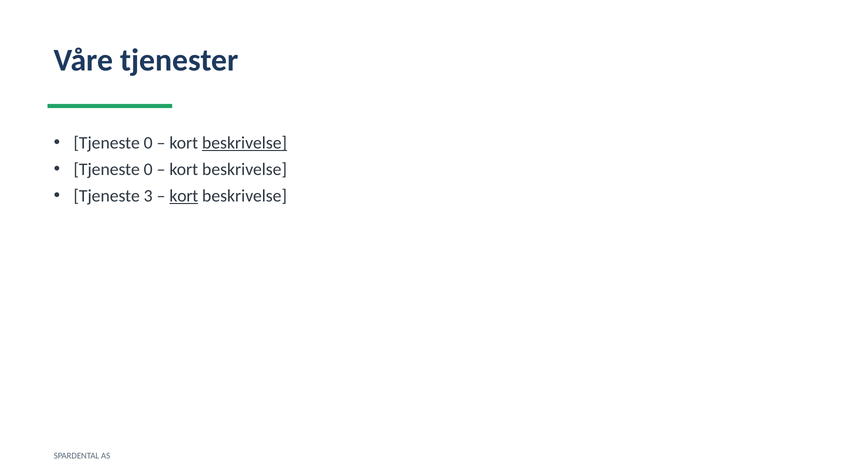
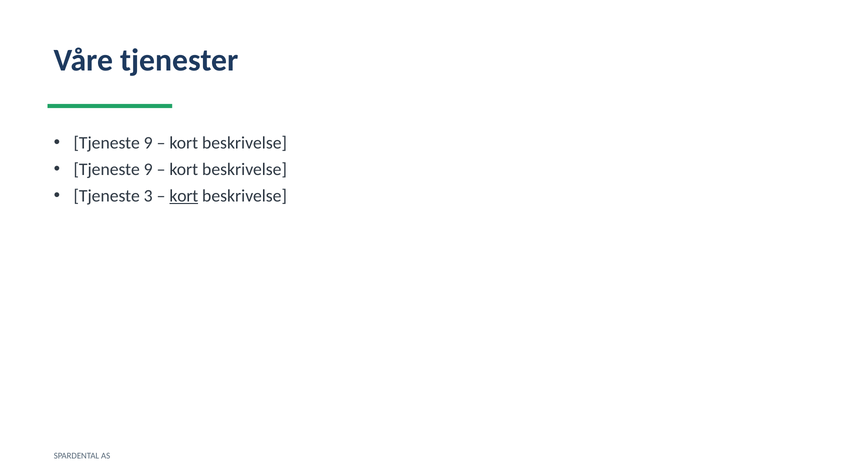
0 at (148, 143): 0 -> 9
beskrivelse at (245, 143) underline: present -> none
0 at (148, 170): 0 -> 9
